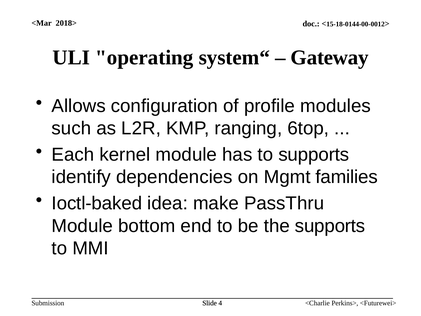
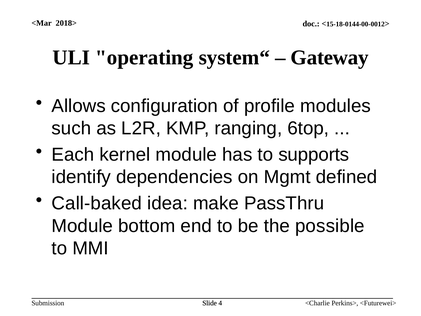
families: families -> defined
Ioctl-baked: Ioctl-baked -> Call-baked
the supports: supports -> possible
